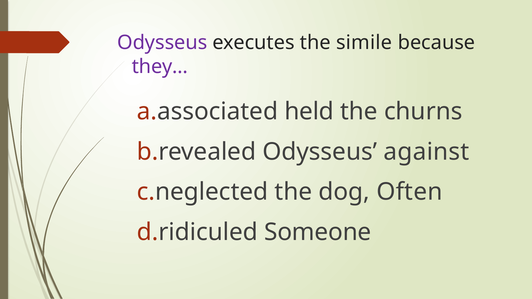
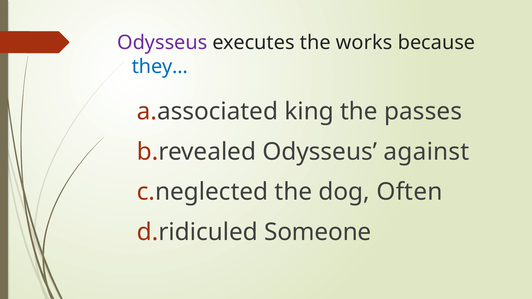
simile: simile -> works
they… colour: purple -> blue
held: held -> king
churns: churns -> passes
